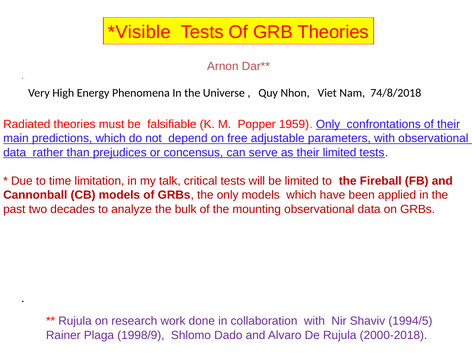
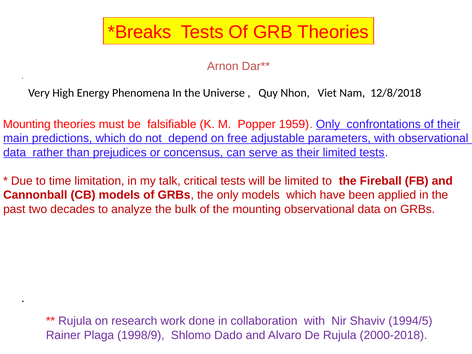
Visible: Visible -> Breaks
74/8/2018: 74/8/2018 -> 12/8/2018
Radiated at (27, 124): Radiated -> Mounting
